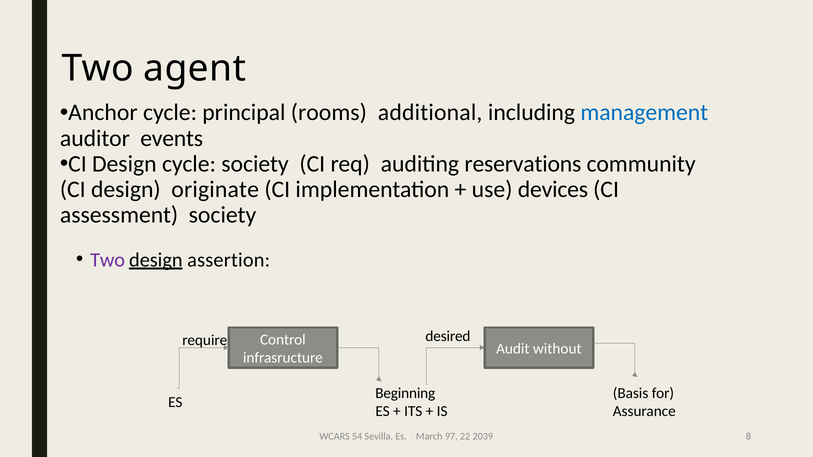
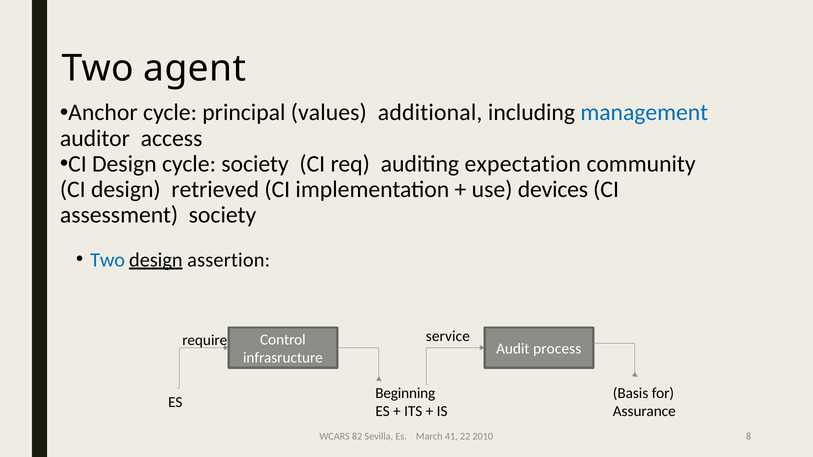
rooms: rooms -> values
events: events -> access
reservations: reservations -> expectation
originate: originate -> retrieved
Two at (108, 260) colour: purple -> blue
desired: desired -> service
without: without -> process
54: 54 -> 82
97: 97 -> 41
2039: 2039 -> 2010
